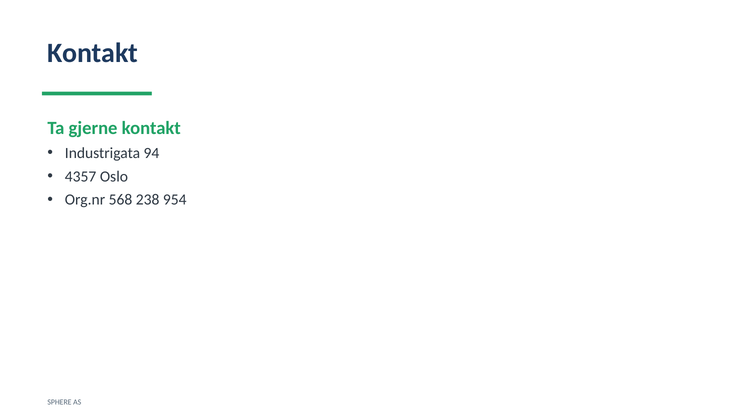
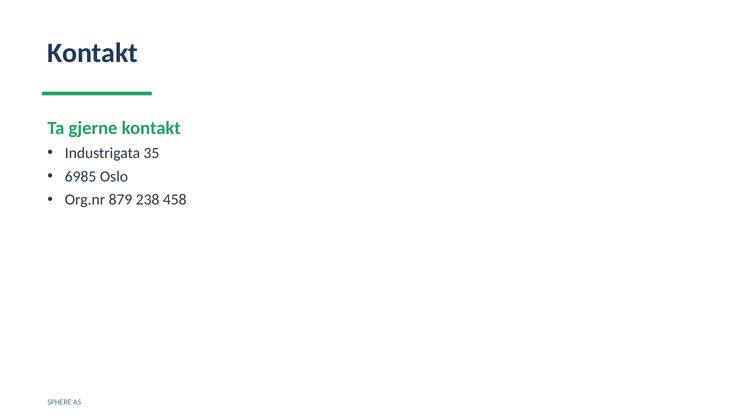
94: 94 -> 35
4357: 4357 -> 6985
568: 568 -> 879
954: 954 -> 458
